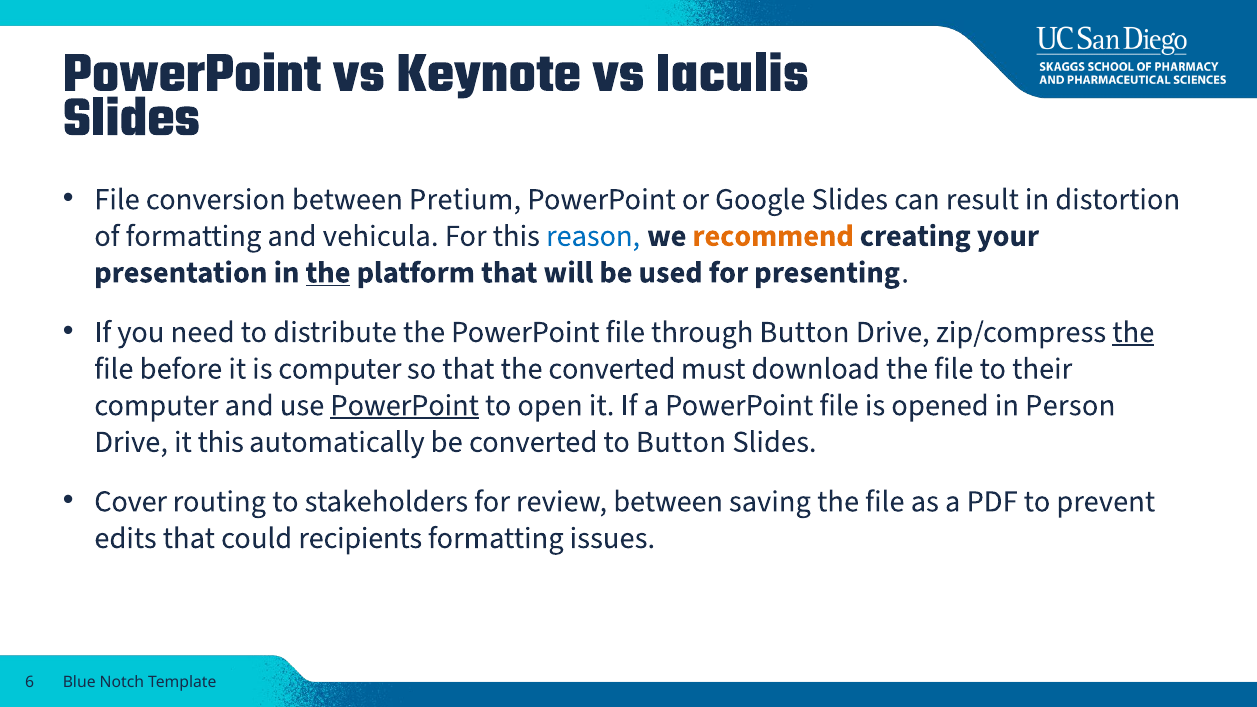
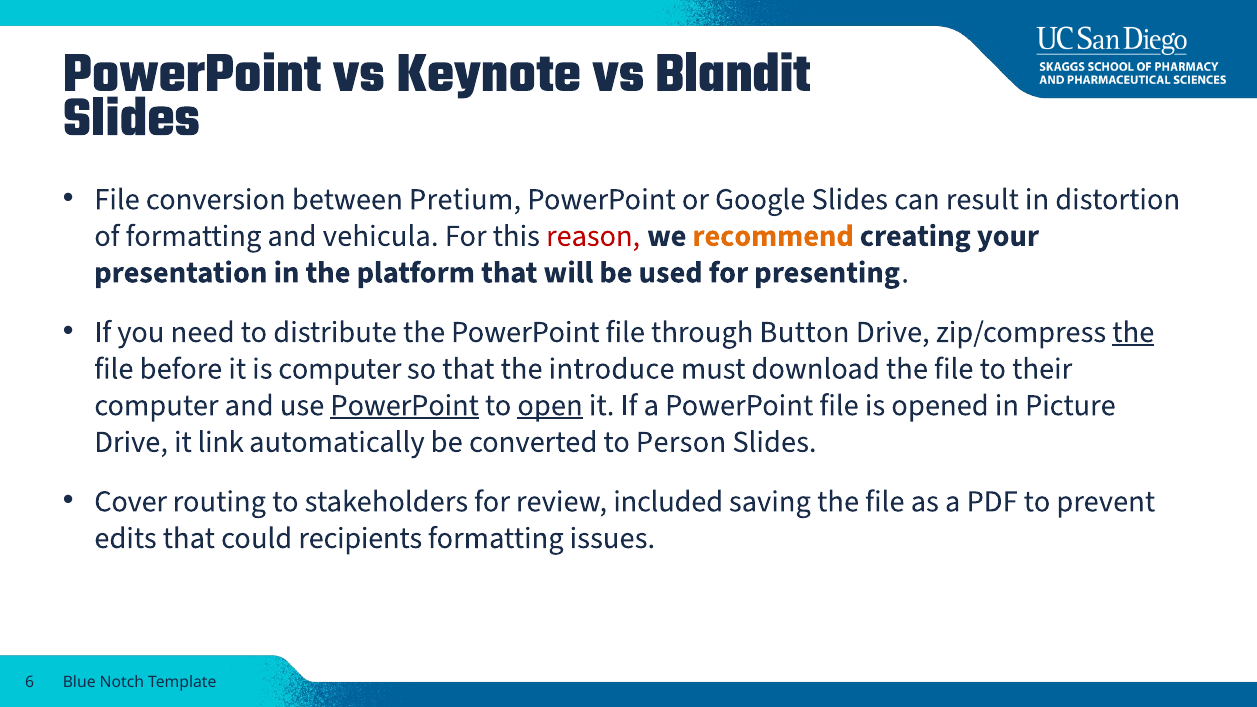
Iaculis: Iaculis -> Blandit
reason colour: blue -> red
the at (328, 272) underline: present -> none
the converted: converted -> introduce
open underline: none -> present
Person: Person -> Picture
it this: this -> link
to Button: Button -> Person
review between: between -> included
